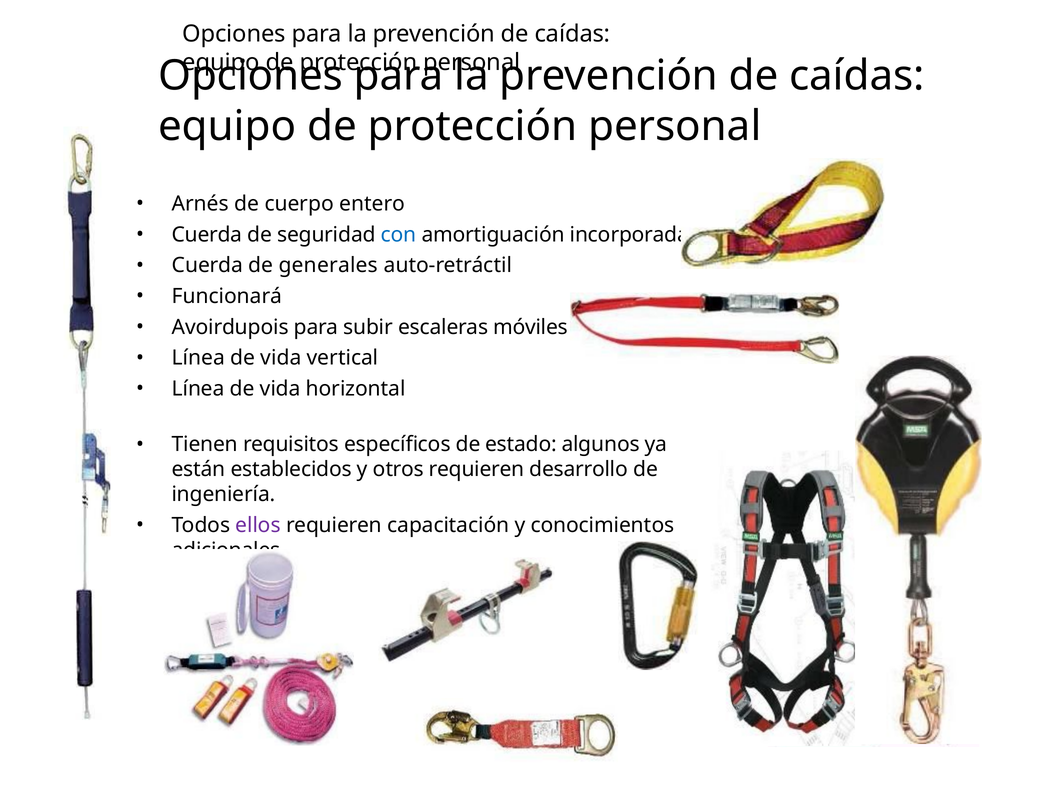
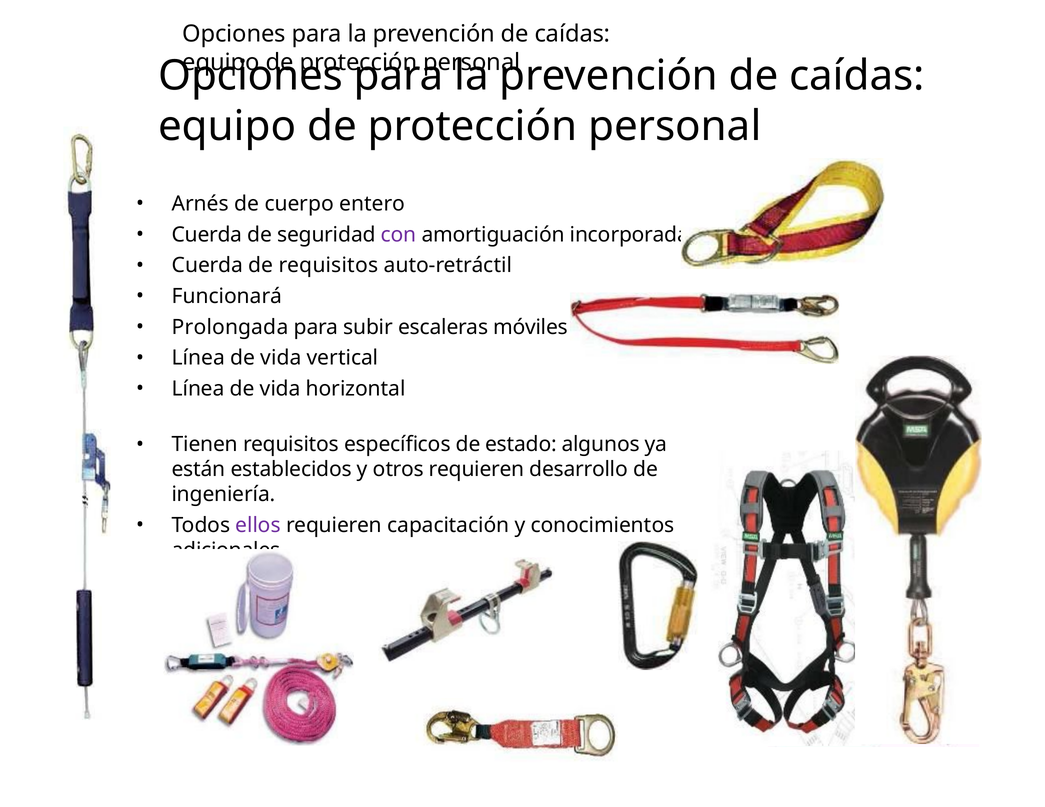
con colour: blue -> purple
de generales: generales -> requisitos
Avoirdupois: Avoirdupois -> Prolongada
